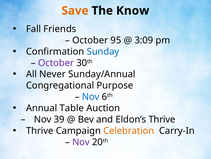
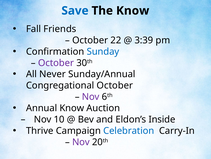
Save colour: orange -> blue
95: 95 -> 22
3:09: 3:09 -> 3:39
Congregational Purpose: Purpose -> October
Nov at (91, 96) colour: blue -> purple
Annual Table: Table -> Know
39: 39 -> 10
Eldon’s Thrive: Thrive -> Inside
Celebration colour: orange -> blue
